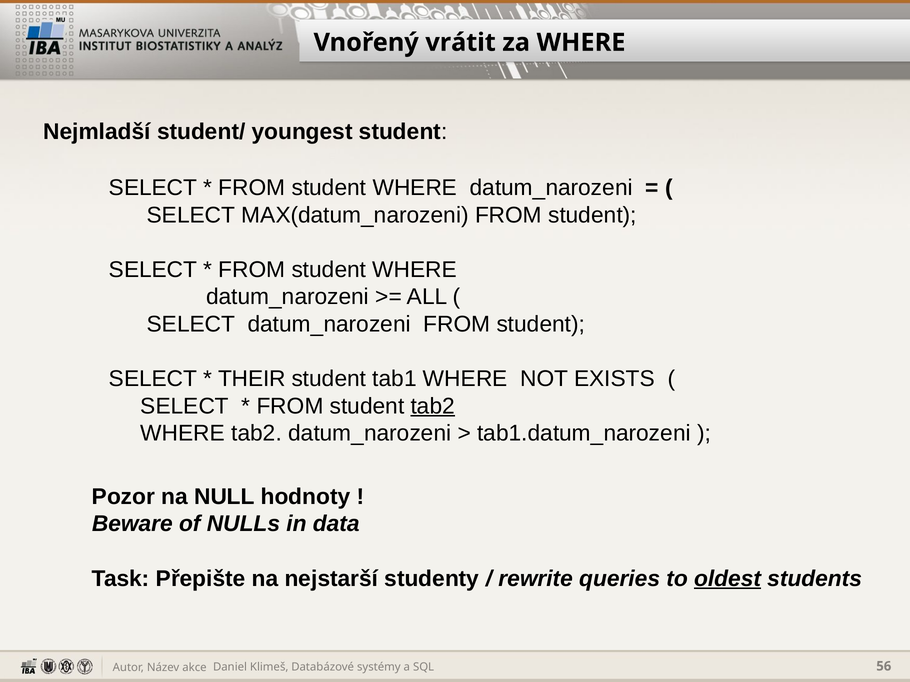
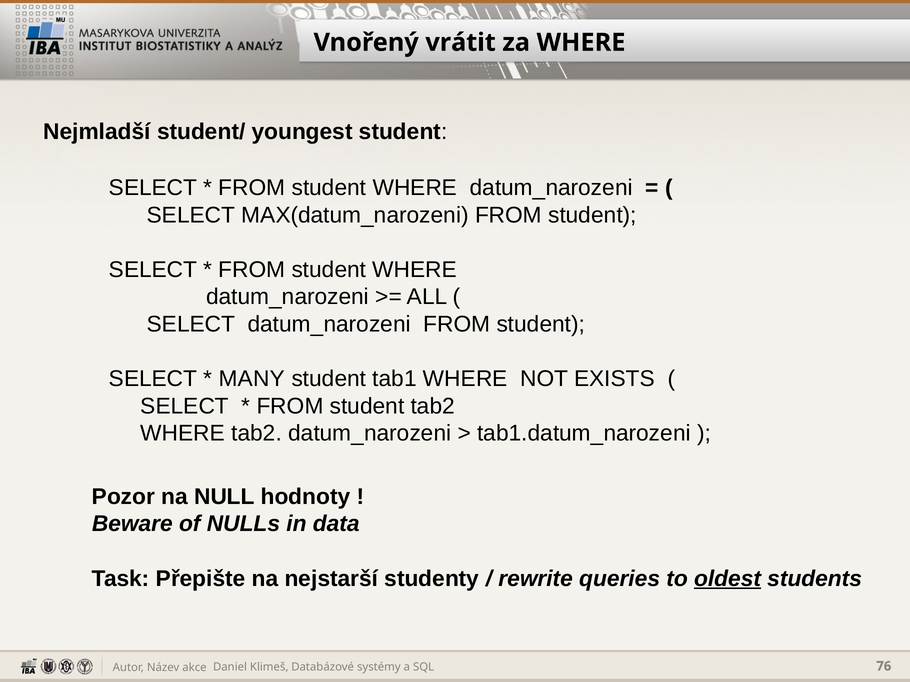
THEIR: THEIR -> MANY
tab2 at (433, 406) underline: present -> none
56: 56 -> 76
